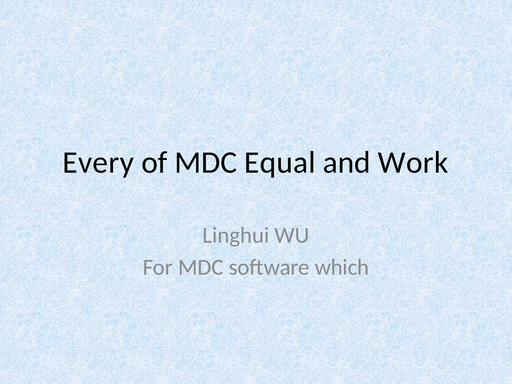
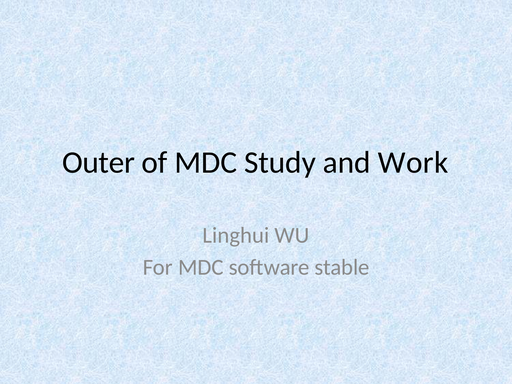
Every: Every -> Outer
Equal: Equal -> Study
which: which -> stable
